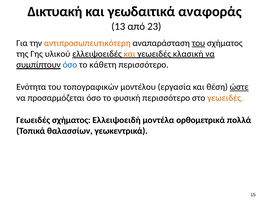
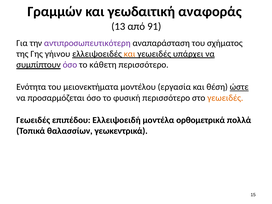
Δικτυακή: Δικτυακή -> Γραμμών
γεωδαιτικά: γεωδαιτικά -> γεωδαιτική
23: 23 -> 91
αντιπροσωπευτικότερη colour: orange -> purple
του at (198, 43) underline: present -> none
υλικού: υλικού -> γήινου
κλασική: κλασική -> υπάρχει
όσο at (70, 65) colour: blue -> purple
τοπογραφικών: τοπογραφικών -> μειονεκτήματα
Γεωειδές σχήματος: σχήματος -> επιπέδου
